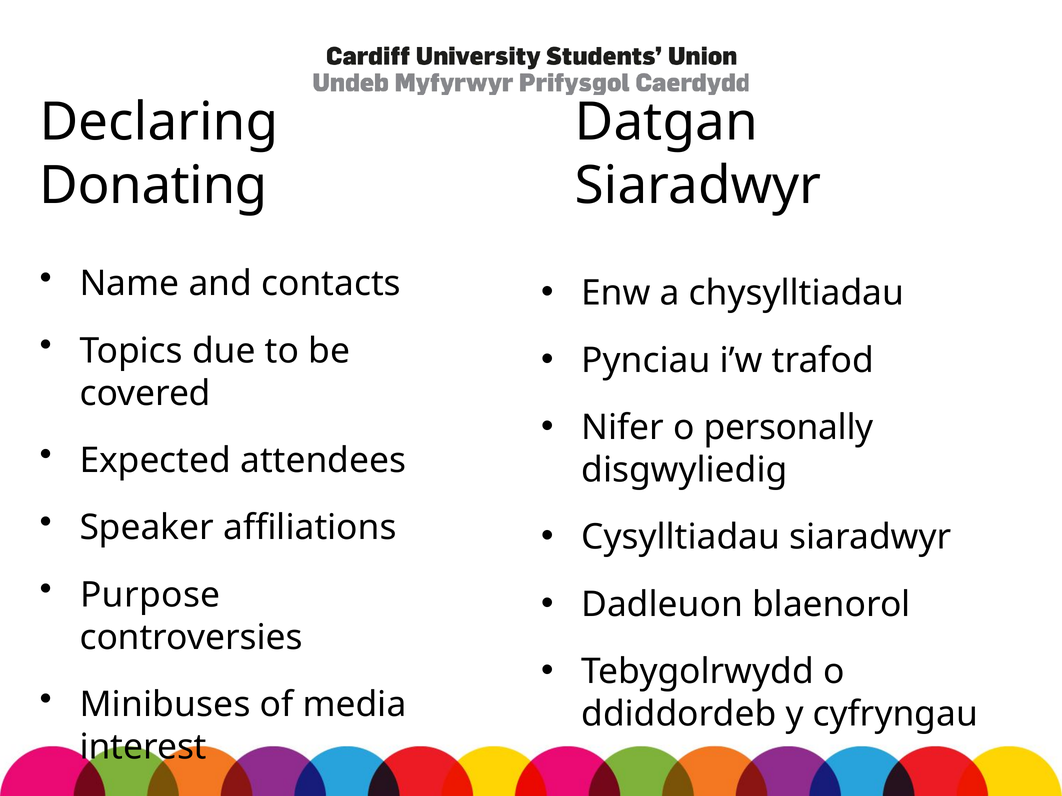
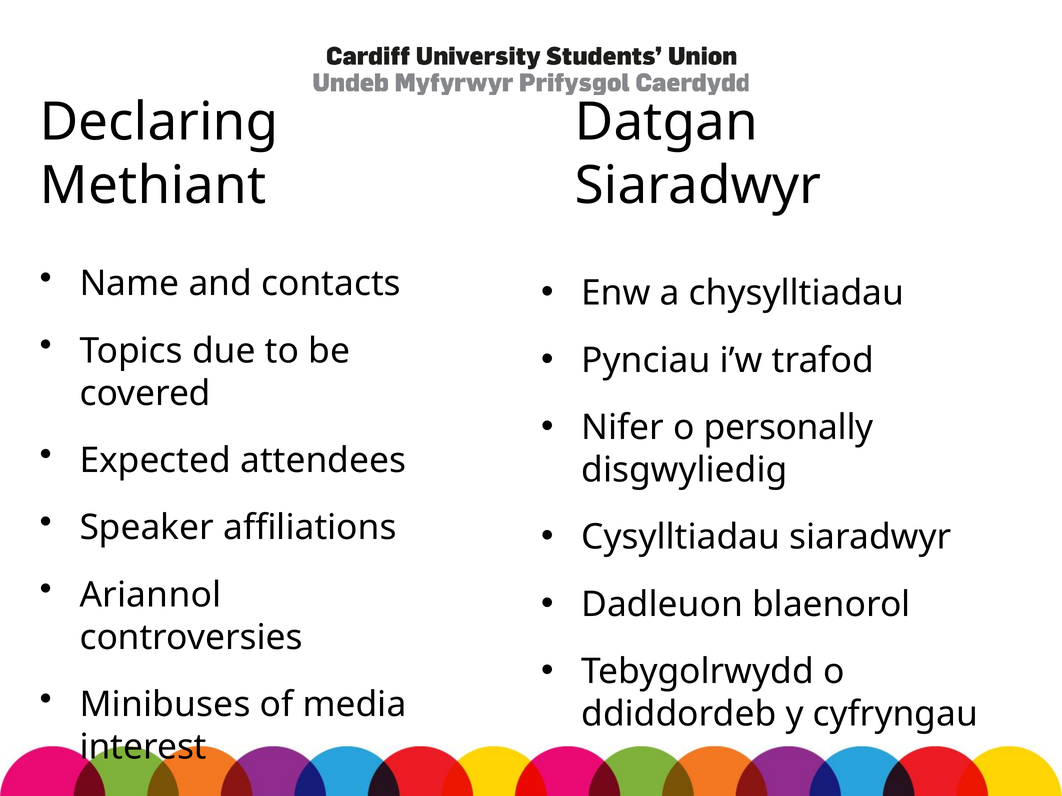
Donating: Donating -> Methiant
Purpose: Purpose -> Ariannol
